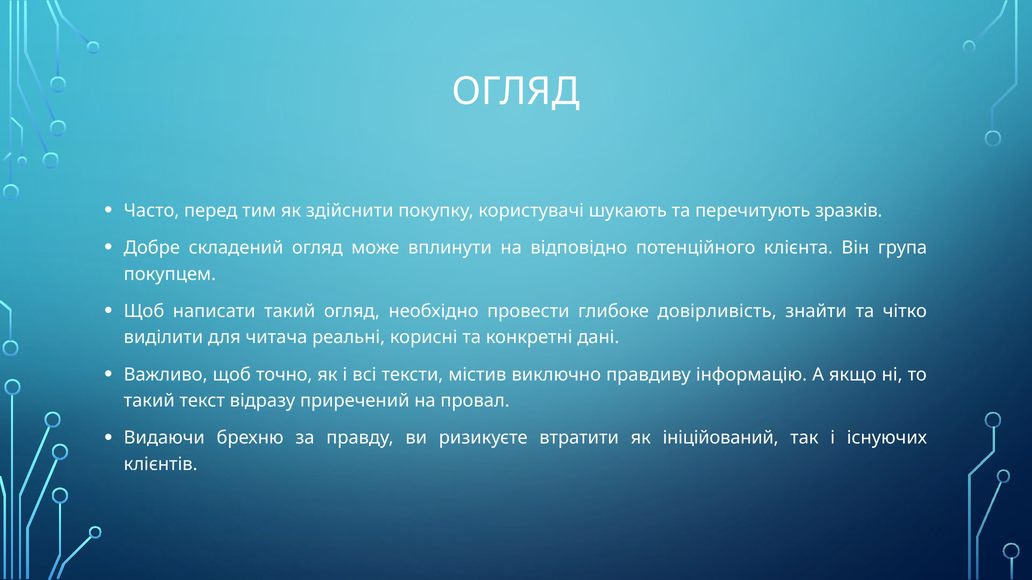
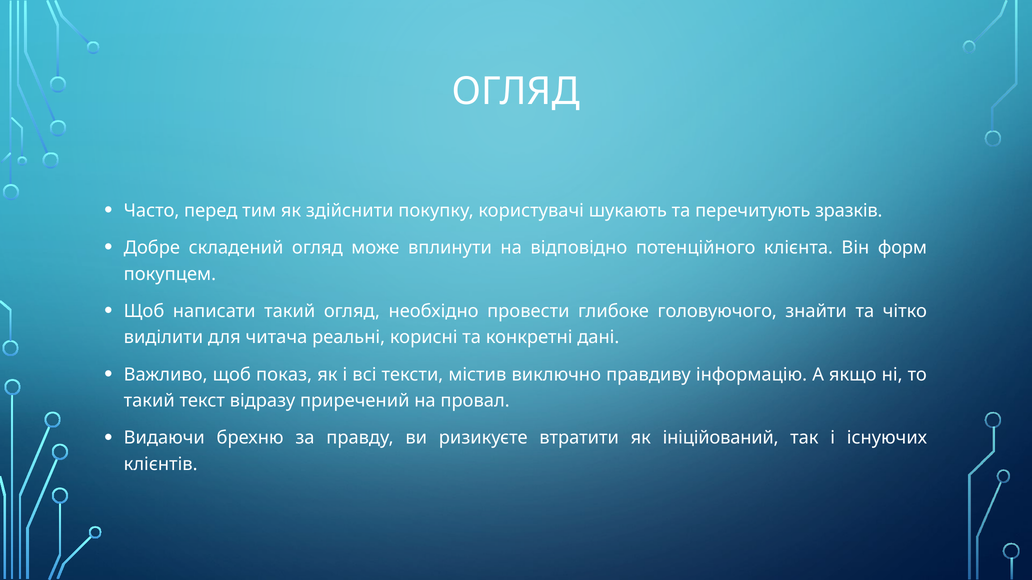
група: група -> форм
довірливість: довірливість -> головуючого
точно: точно -> показ
